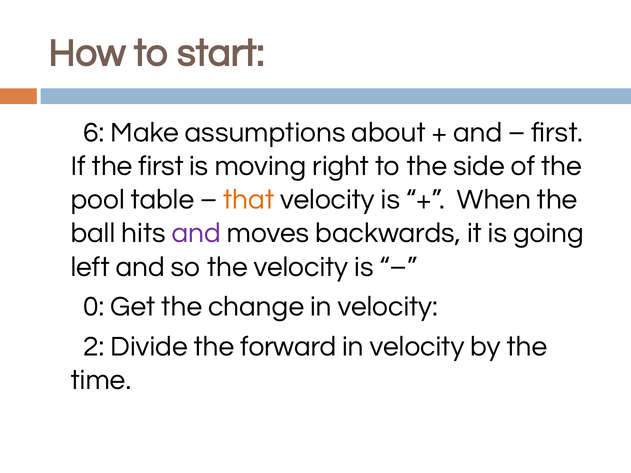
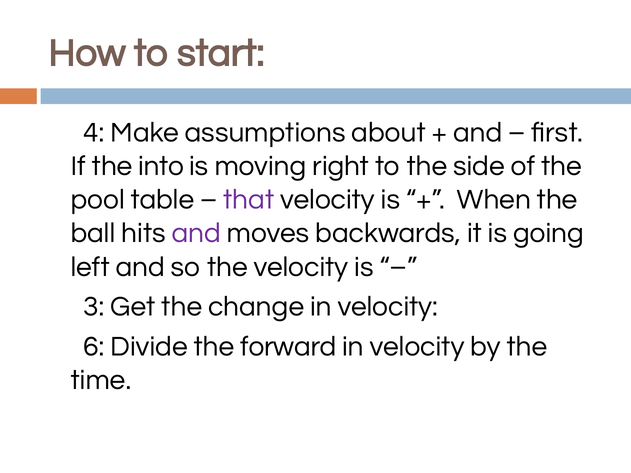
6: 6 -> 4
the first: first -> into
that colour: orange -> purple
0: 0 -> 3
2: 2 -> 6
